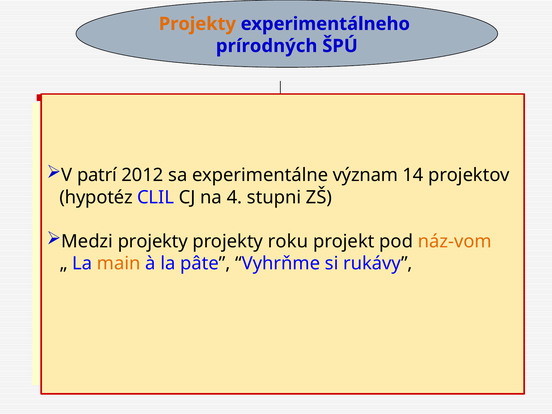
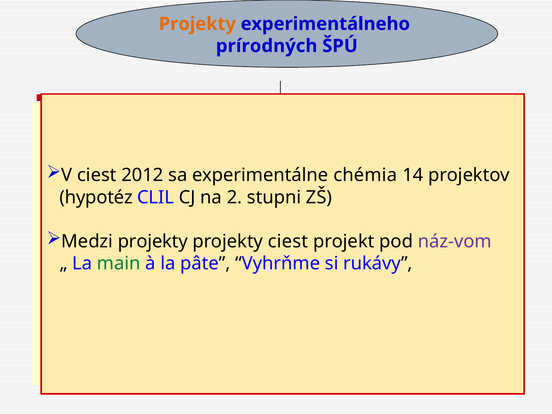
V patrí: patrí -> ciest
význam: význam -> chémia
4: 4 -> 2
projekty roku: roku -> ciest
náz-vom colour: orange -> purple
main colour: orange -> green
